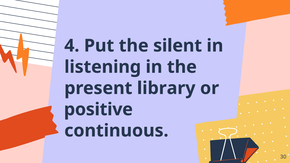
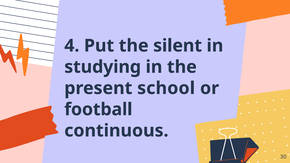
listening: listening -> studying
library: library -> school
positive: positive -> football
